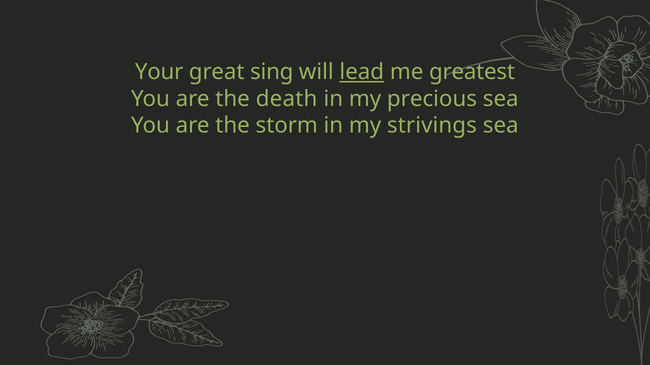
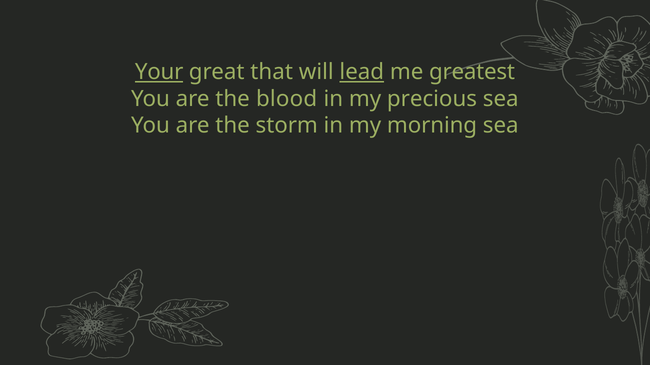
Your underline: none -> present
sing: sing -> that
death: death -> blood
strivings: strivings -> morning
